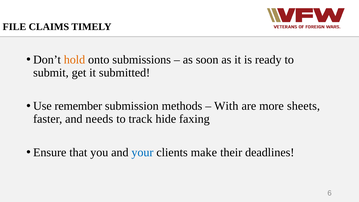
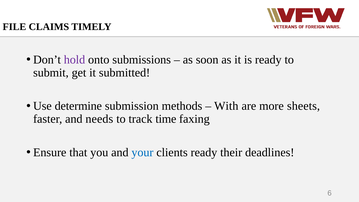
hold colour: orange -> purple
remember: remember -> determine
hide: hide -> time
clients make: make -> ready
